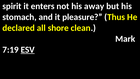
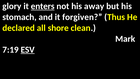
spirit: spirit -> glory
enters underline: none -> present
pleasure: pleasure -> forgiven
